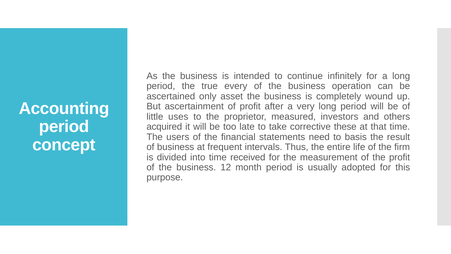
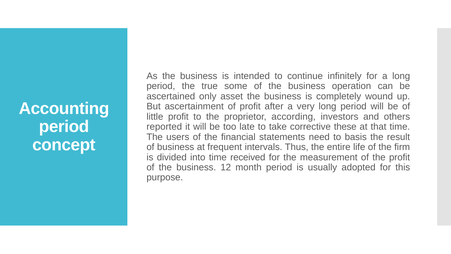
every: every -> some
little uses: uses -> profit
measured: measured -> according
acquired: acquired -> reported
